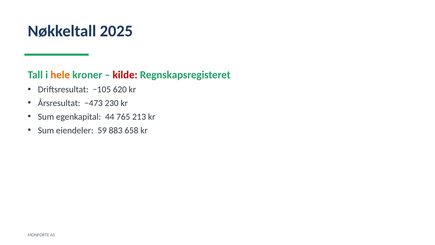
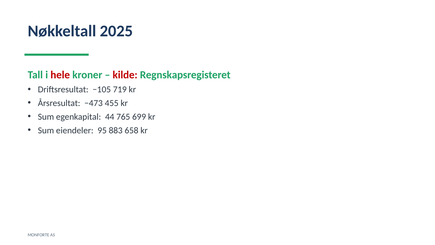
hele colour: orange -> red
620: 620 -> 719
230: 230 -> 455
213: 213 -> 699
59: 59 -> 95
